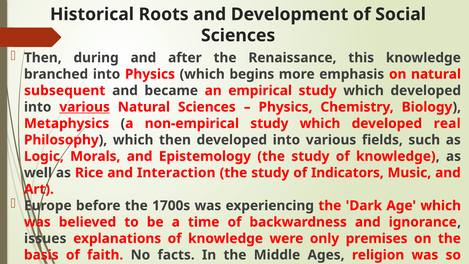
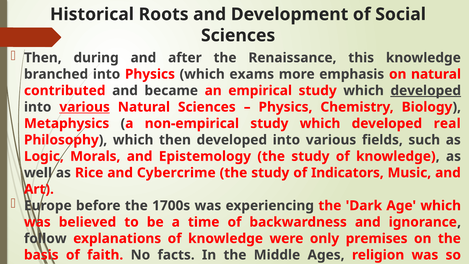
begins: begins -> exams
subsequent: subsequent -> contributed
developed at (426, 91) underline: none -> present
Interaction: Interaction -> Cybercrime
issues: issues -> follow
